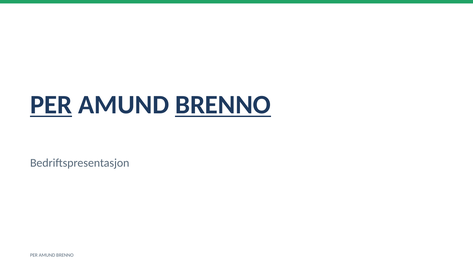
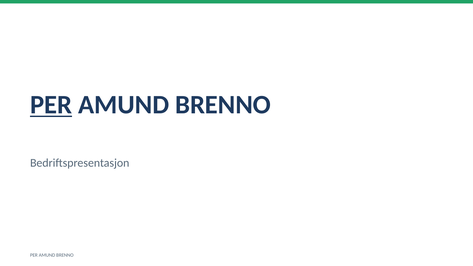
BRENNO at (223, 105) underline: present -> none
